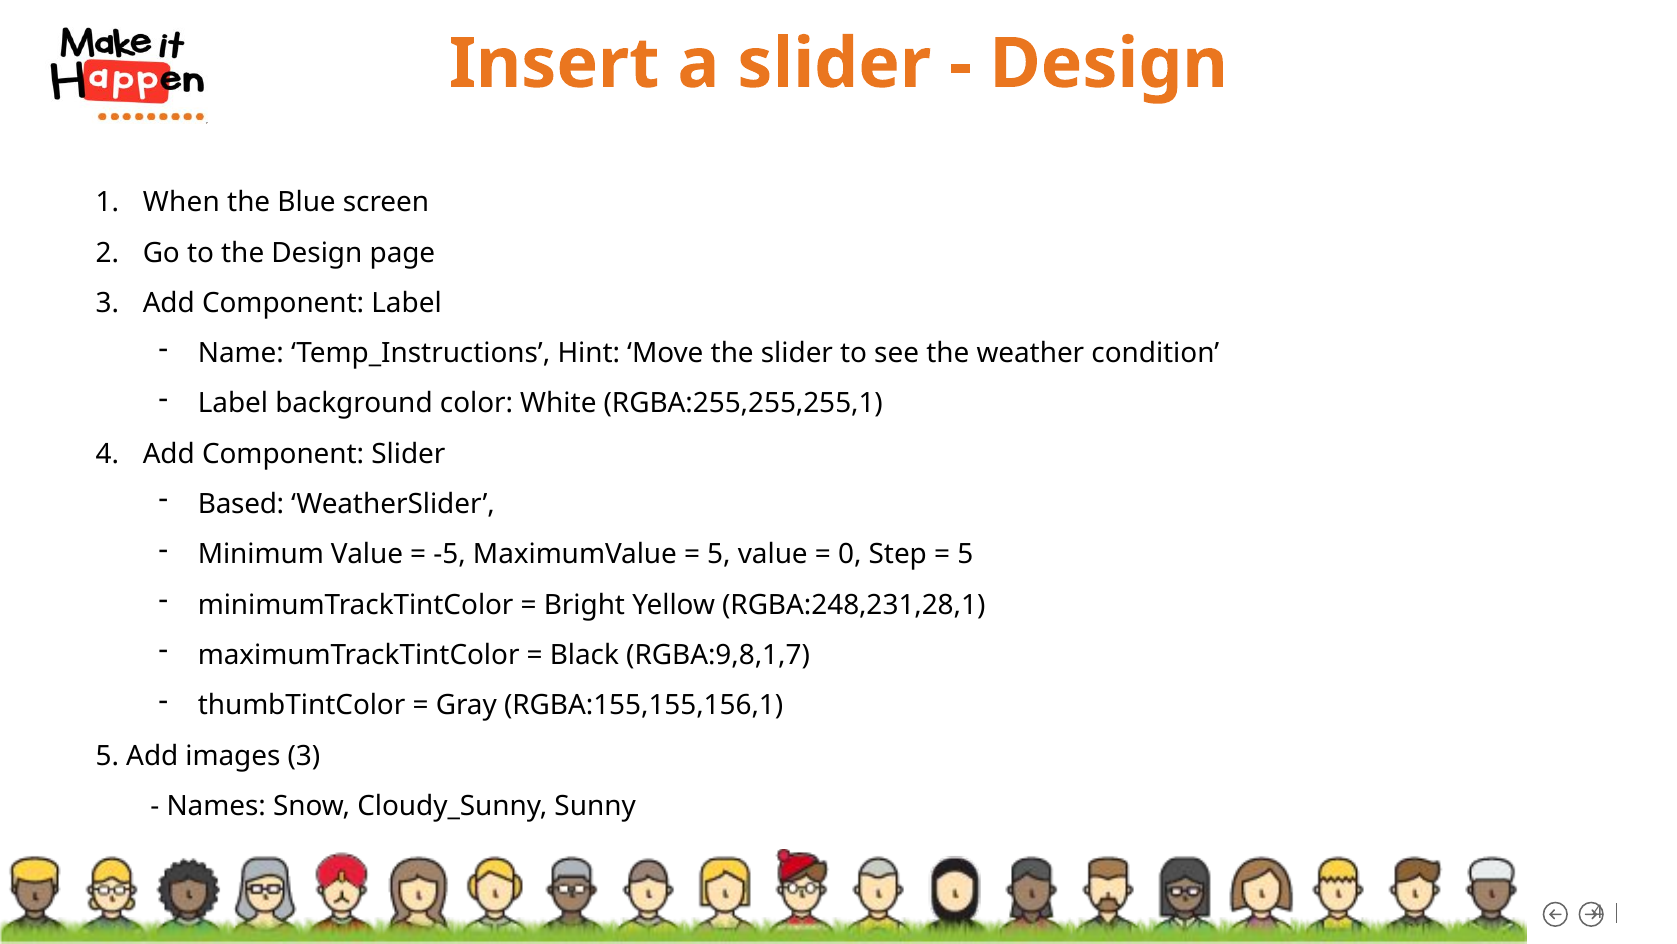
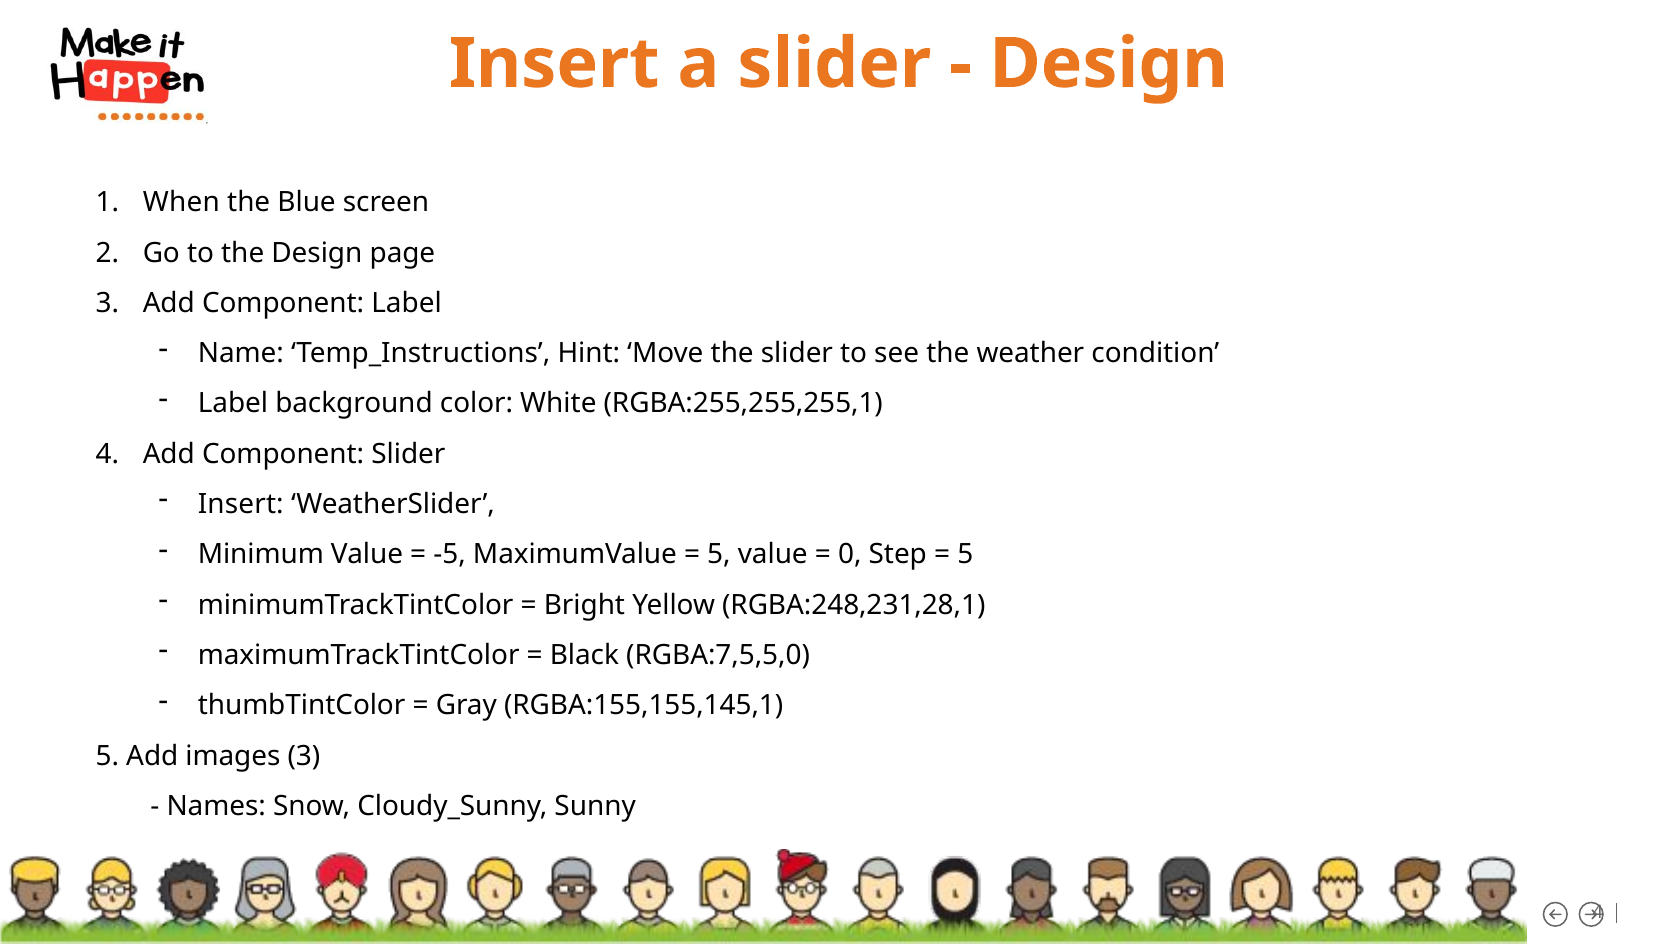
Based at (241, 504): Based -> Insert
RGBA:9,8,1,7: RGBA:9,8,1,7 -> RGBA:7,5,5,0
RGBA:155,155,156,1: RGBA:155,155,156,1 -> RGBA:155,155,145,1
